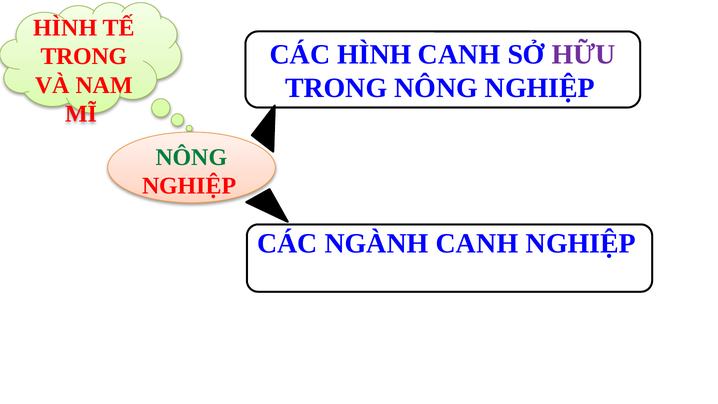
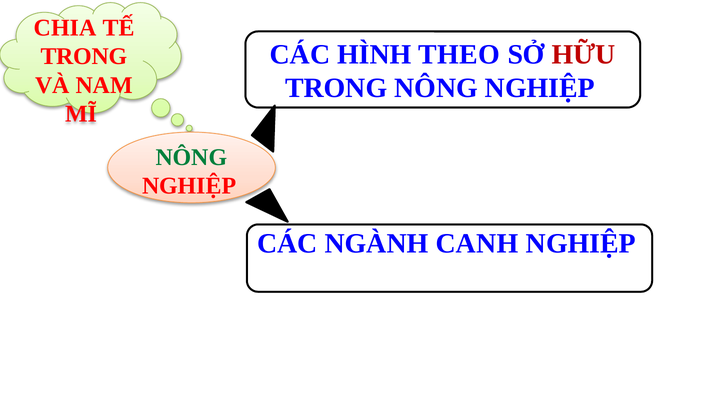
HÌNH at (65, 28): HÌNH -> CHIA
HÌNH CANH: CANH -> THEO
HỮU colour: purple -> red
